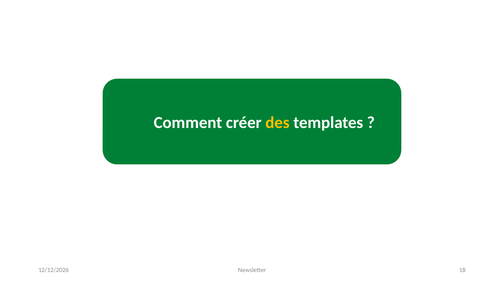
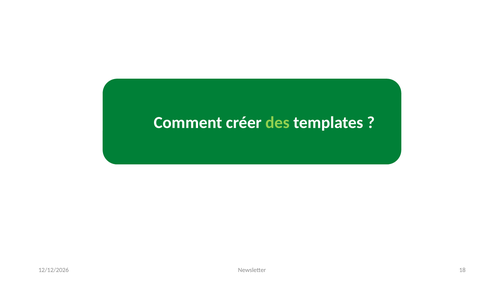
des colour: yellow -> light green
